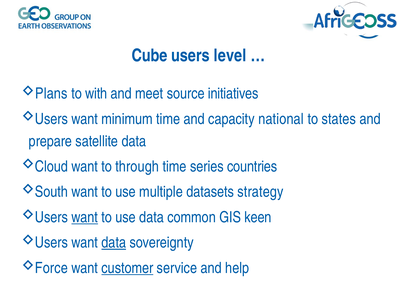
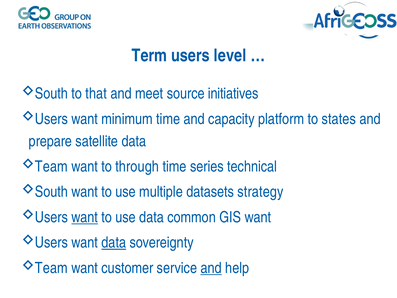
Cube: Cube -> Term
Plans at (51, 93): Plans -> South
with: with -> that
national: national -> platform
Cloud at (51, 166): Cloud -> Team
countries: countries -> technical
GIS keen: keen -> want
Force at (51, 268): Force -> Team
customer underline: present -> none
and at (211, 268) underline: none -> present
